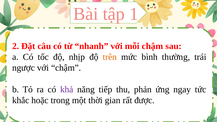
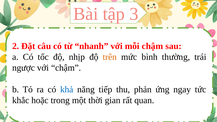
1: 1 -> 3
khả colour: purple -> blue
được: được -> quan
